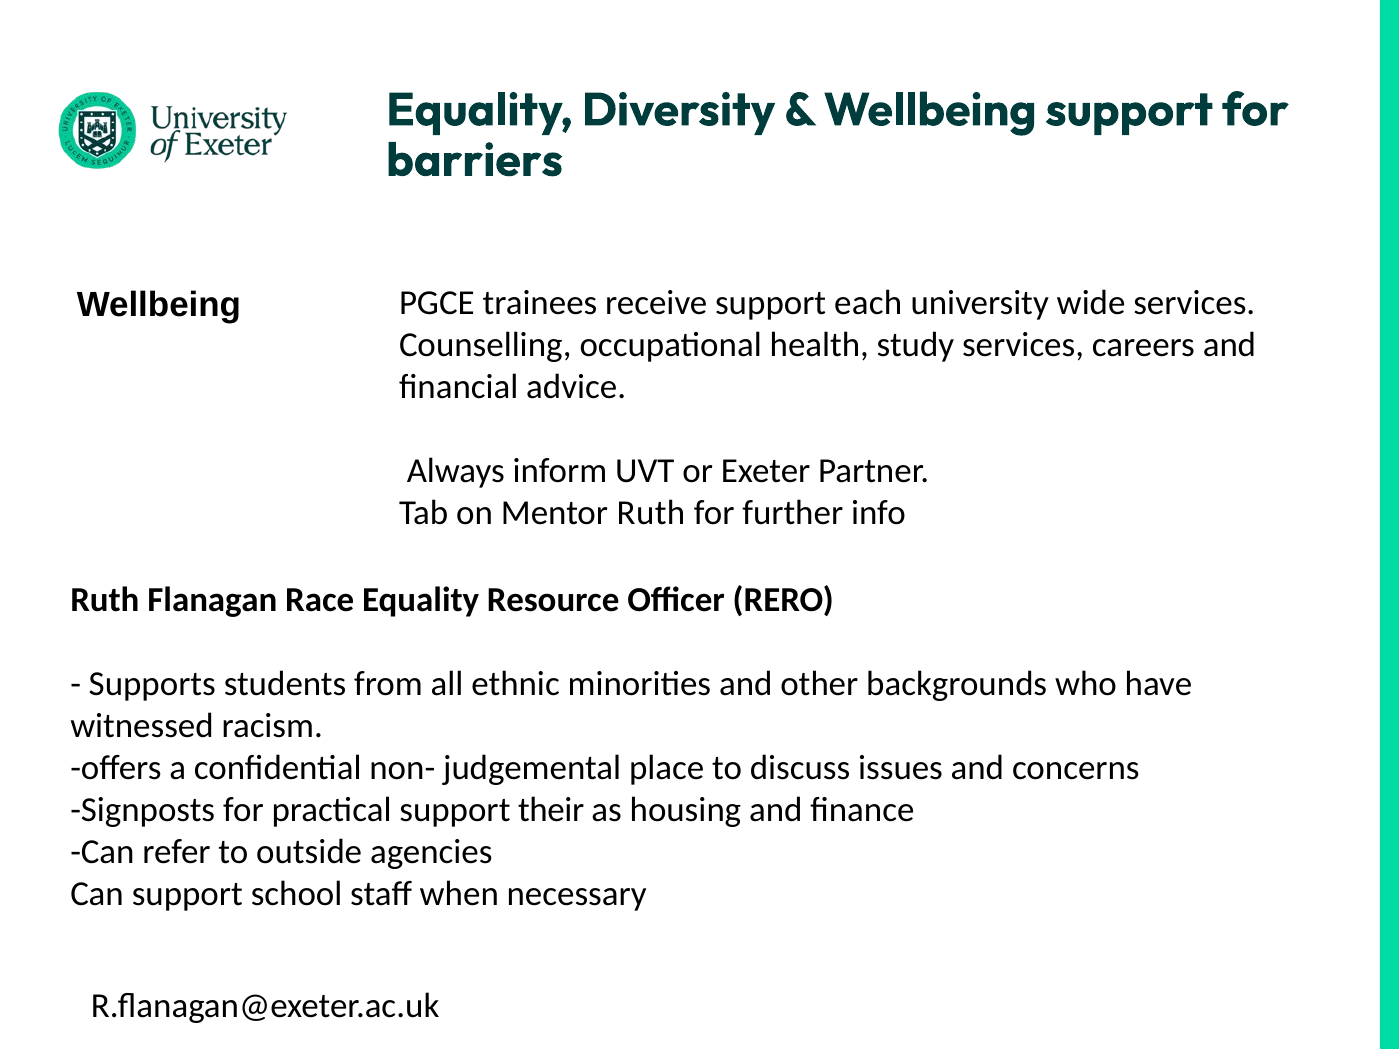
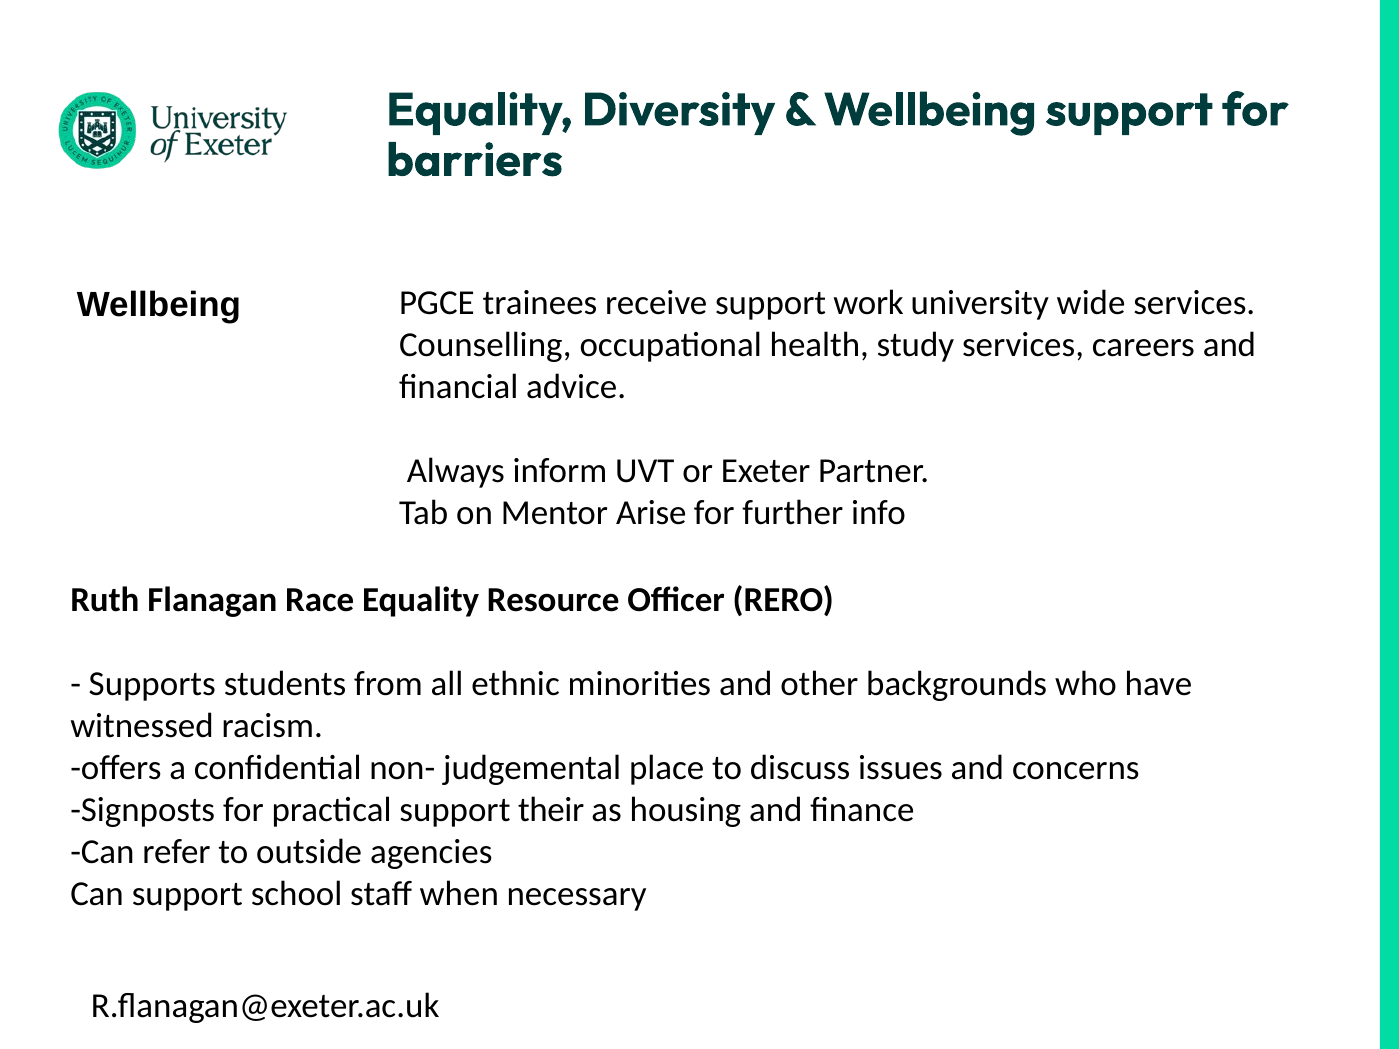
each: each -> work
Mentor Ruth: Ruth -> Arise
